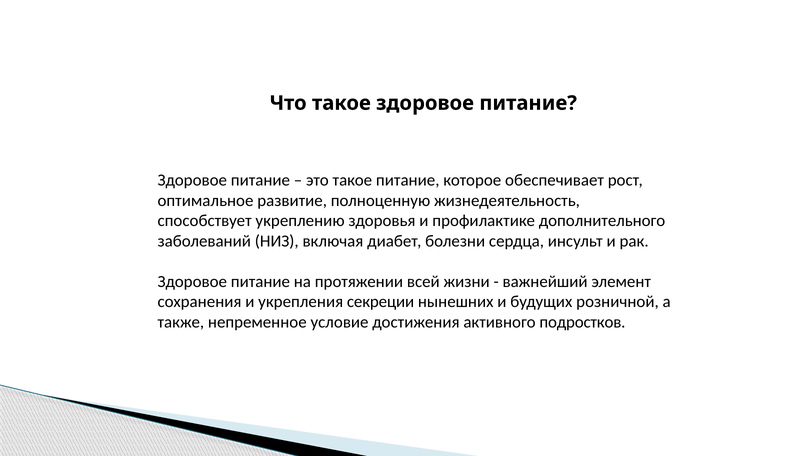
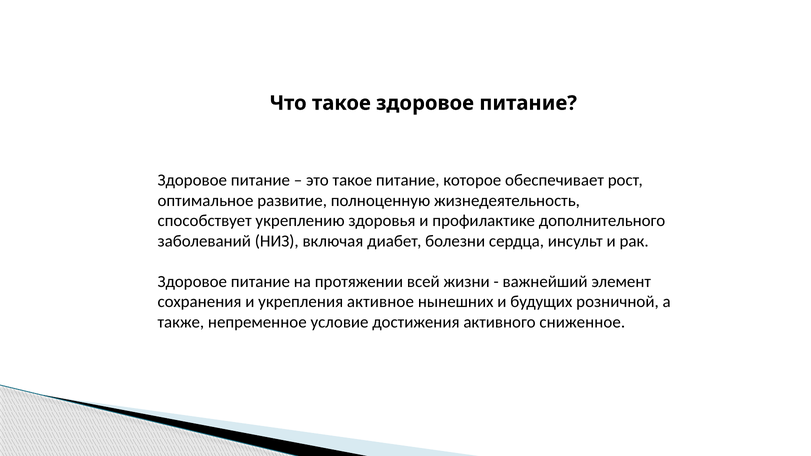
секреции: секреции -> активное
подростков: подростков -> сниженное
